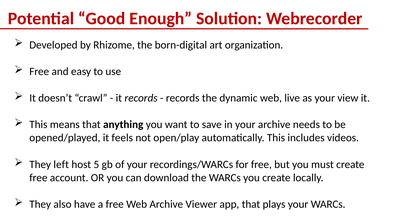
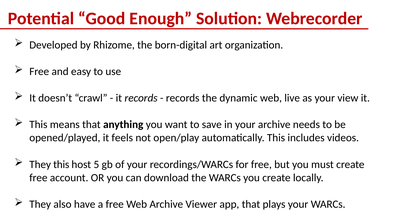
They left: left -> this
